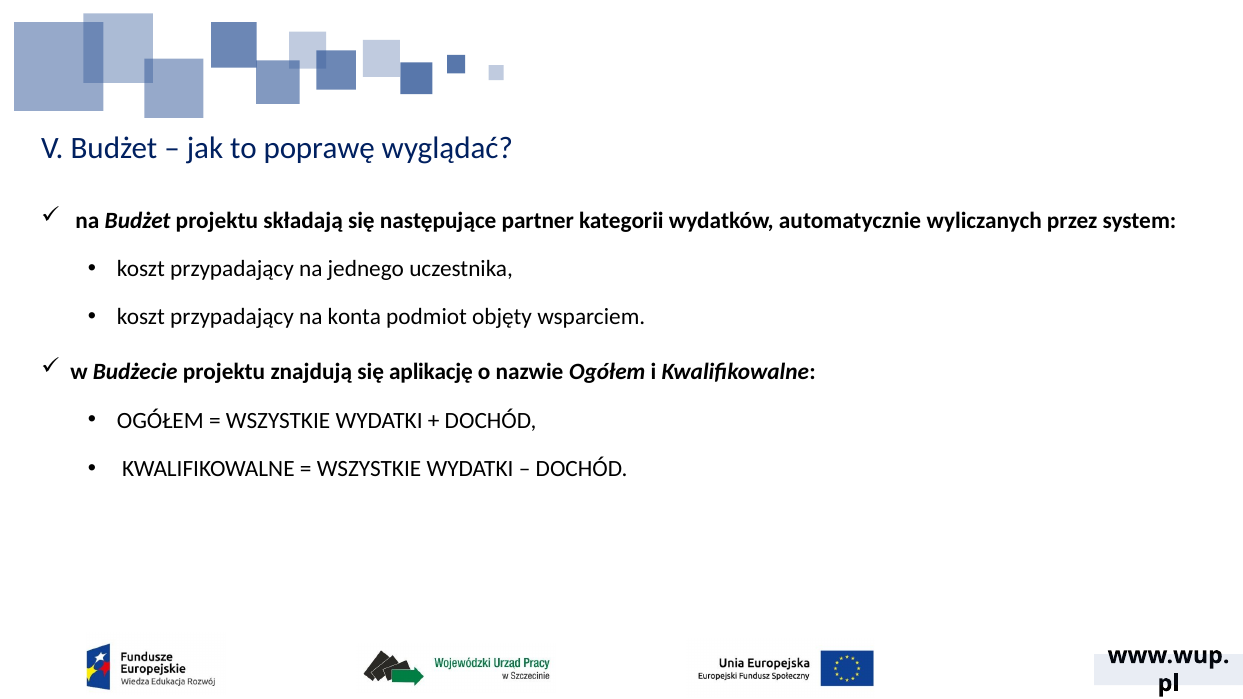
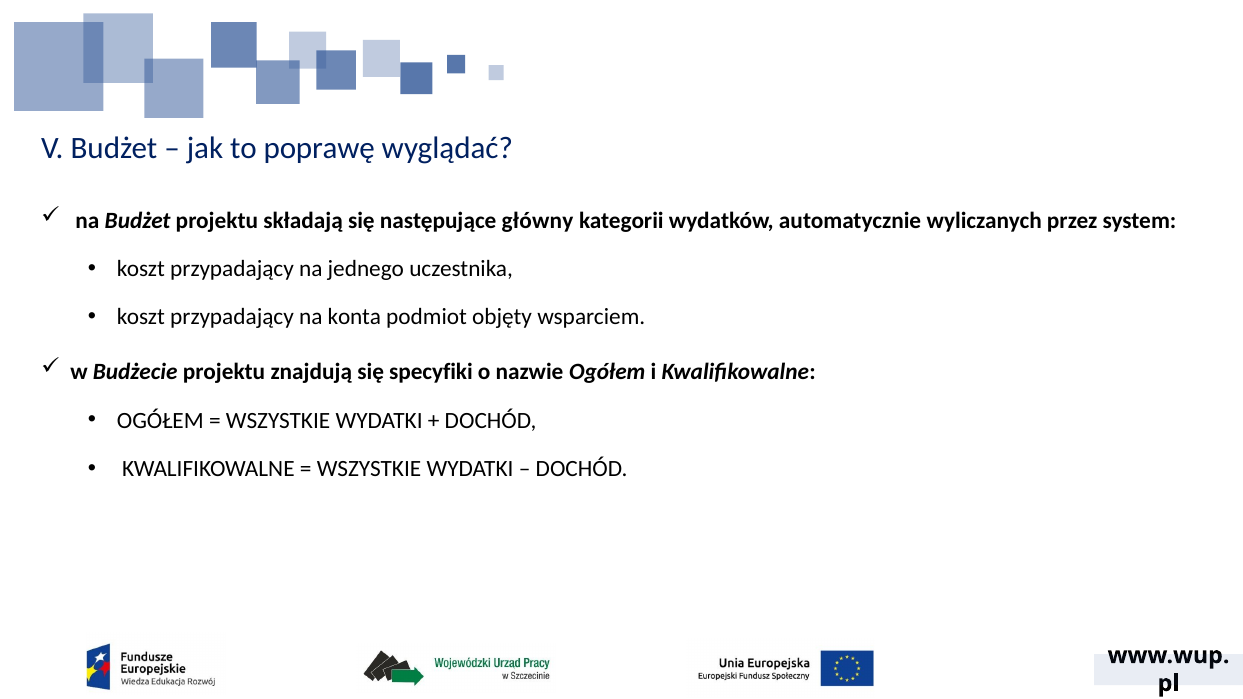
partner: partner -> główny
aplikację: aplikację -> specyfiki
